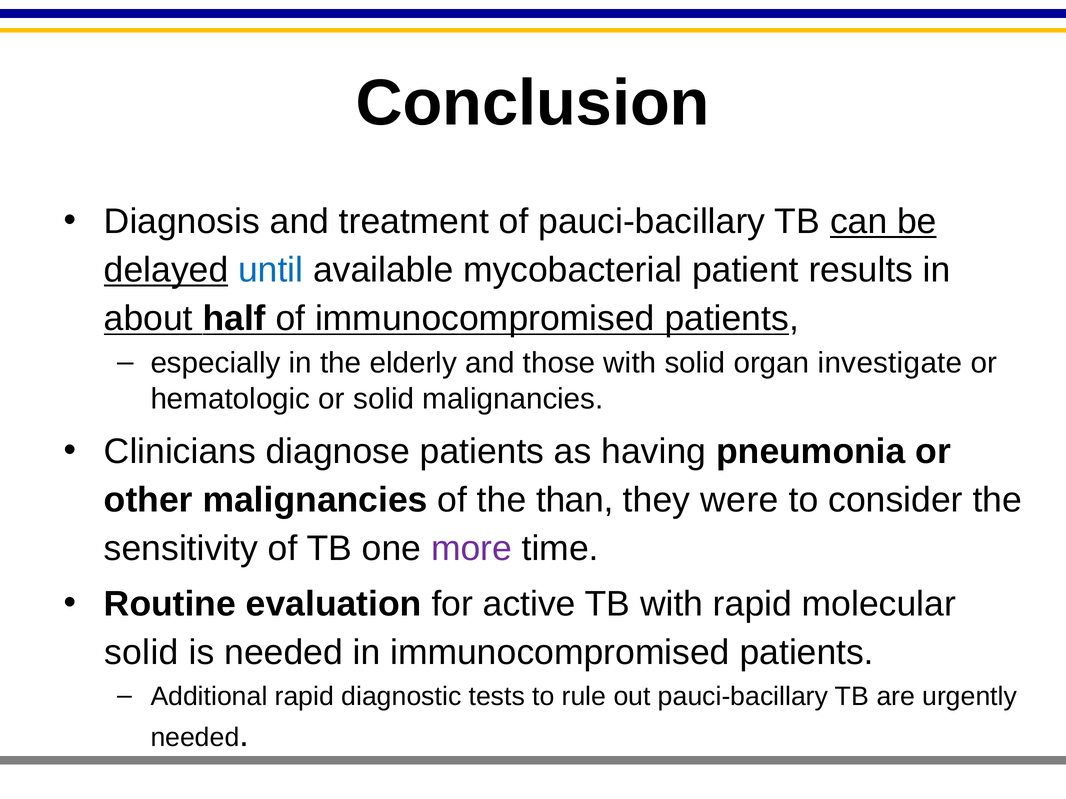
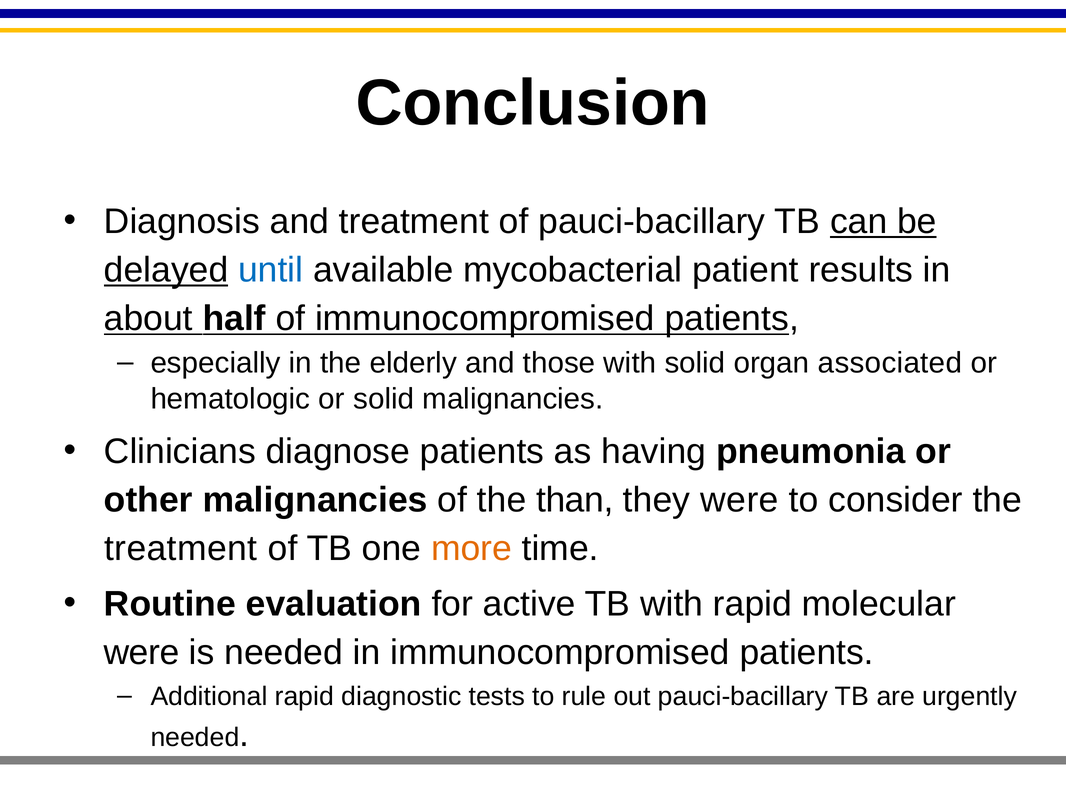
investigate: investigate -> associated
sensitivity at (181, 549): sensitivity -> treatment
more colour: purple -> orange
solid at (141, 653): solid -> were
